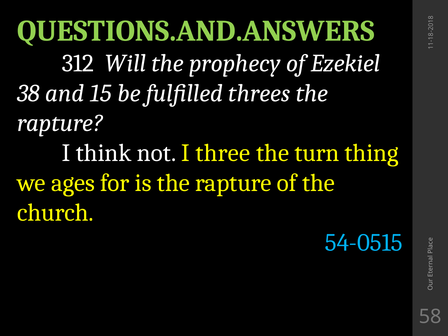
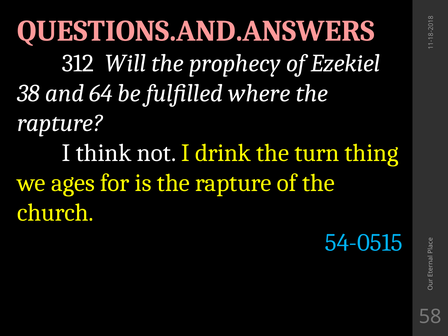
QUESTIONS.AND.ANSWERS colour: light green -> pink
15: 15 -> 64
threes: threes -> where
three: three -> drink
